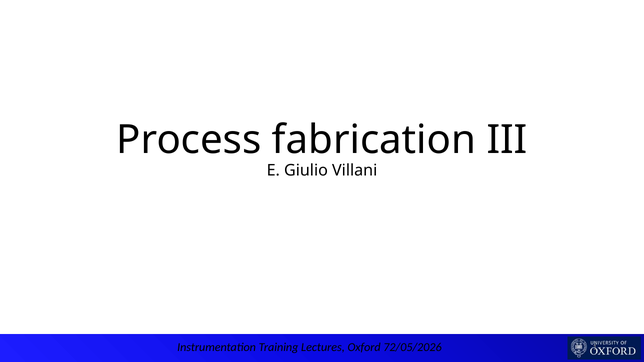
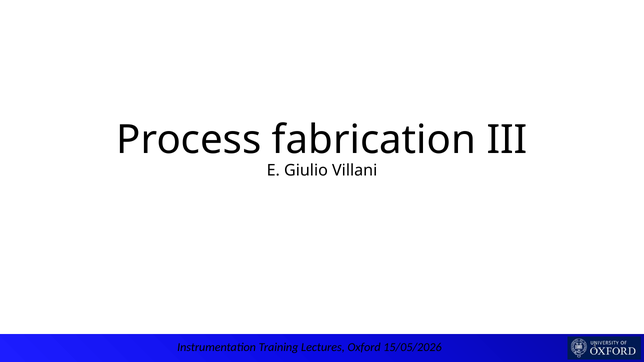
72/05/2026: 72/05/2026 -> 15/05/2026
